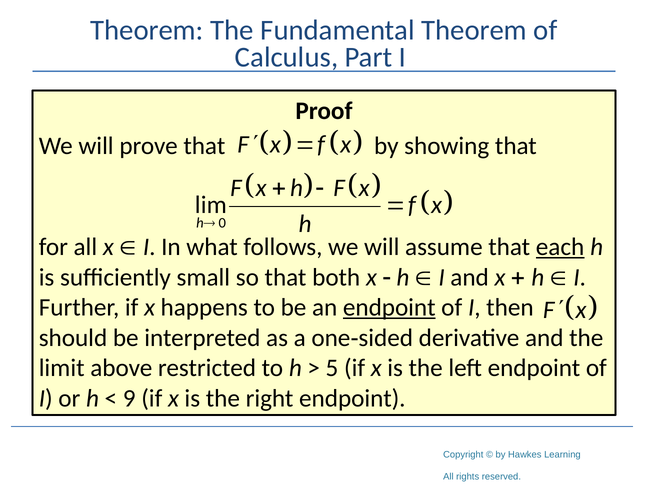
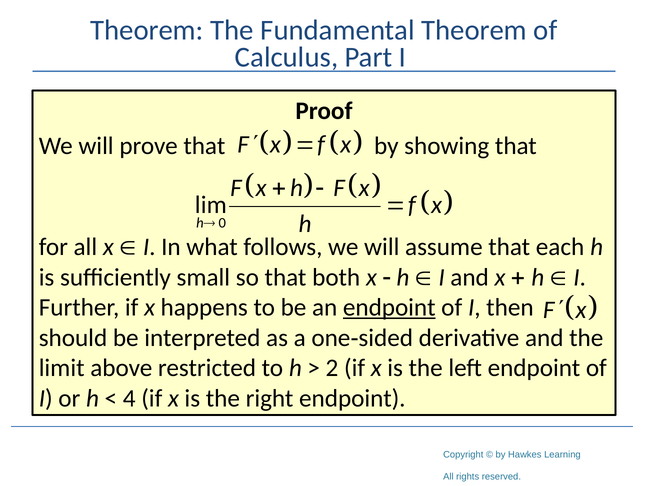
each underline: present -> none
5: 5 -> 2
9: 9 -> 4
